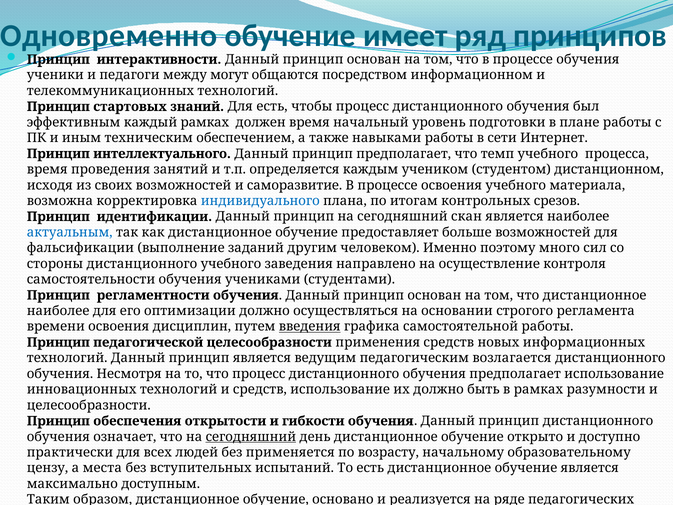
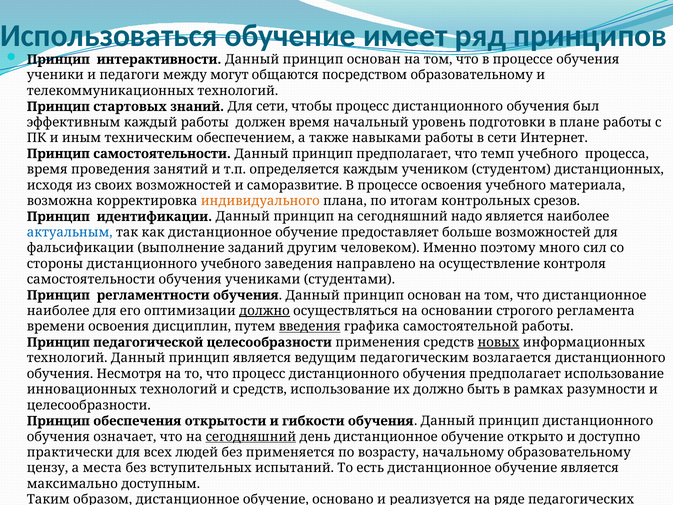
Одновременно: Одновременно -> Использоваться
посредством информационном: информационном -> образовательному
Для есть: есть -> сети
каждый рамках: рамках -> работы
Принцип интеллектуального: интеллектуального -> самостоятельности
дистанционном: дистанционном -> дистанционных
индивидуального colour: blue -> orange
скан: скан -> надо
должно at (264, 311) underline: none -> present
новых underline: none -> present
